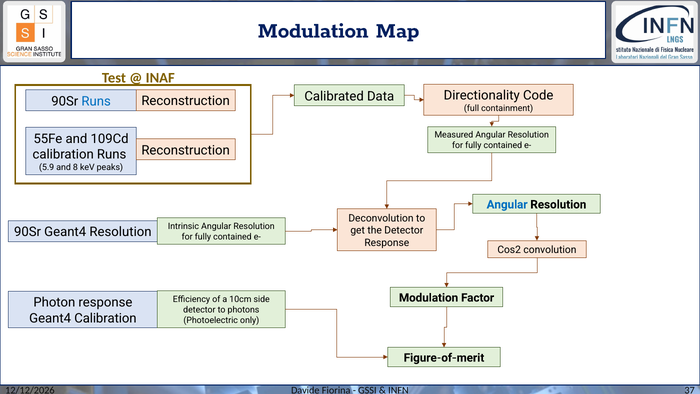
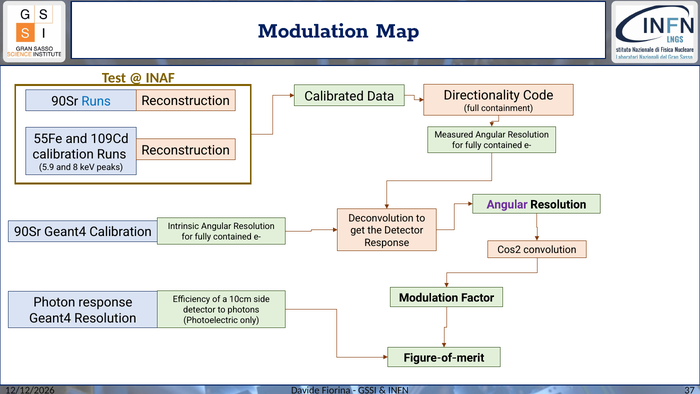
Angular at (507, 204) colour: blue -> purple
Geant4 Resolution: Resolution -> Calibration
Geant4 Calibration: Calibration -> Resolution
